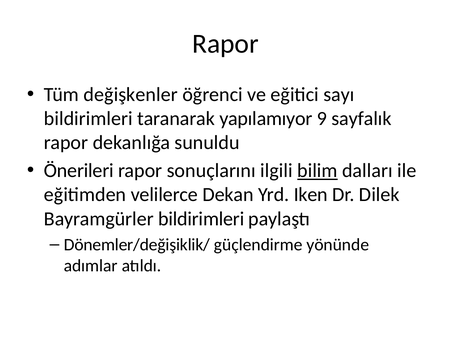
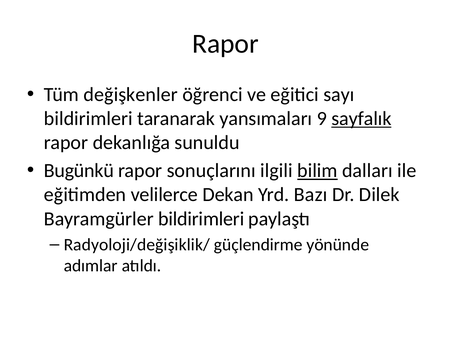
yapılamıyor: yapılamıyor -> yansımaları
sayfalık underline: none -> present
Önerileri: Önerileri -> Bugünkü
Iken: Iken -> Bazı
Dönemler/değişiklik/: Dönemler/değişiklik/ -> Radyoloji/değişiklik/
